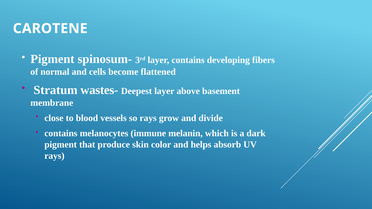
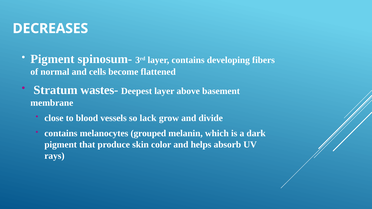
CAROTENE: CAROTENE -> DECREASES
so rays: rays -> lack
immune: immune -> grouped
